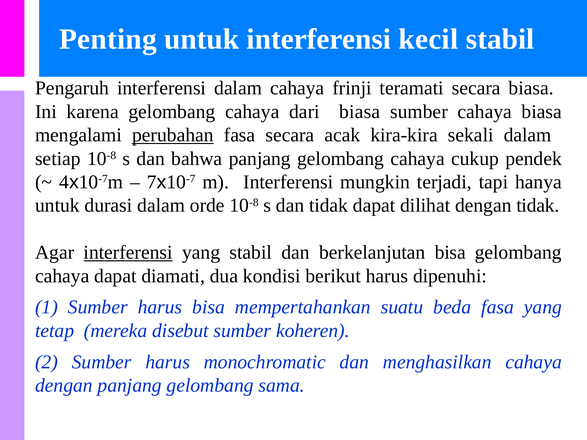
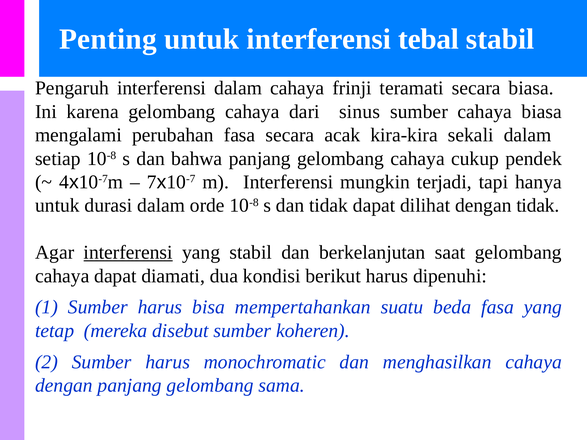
kecil: kecil -> tebal
dari biasa: biasa -> sinus
perubahan underline: present -> none
berkelanjutan bisa: bisa -> saat
